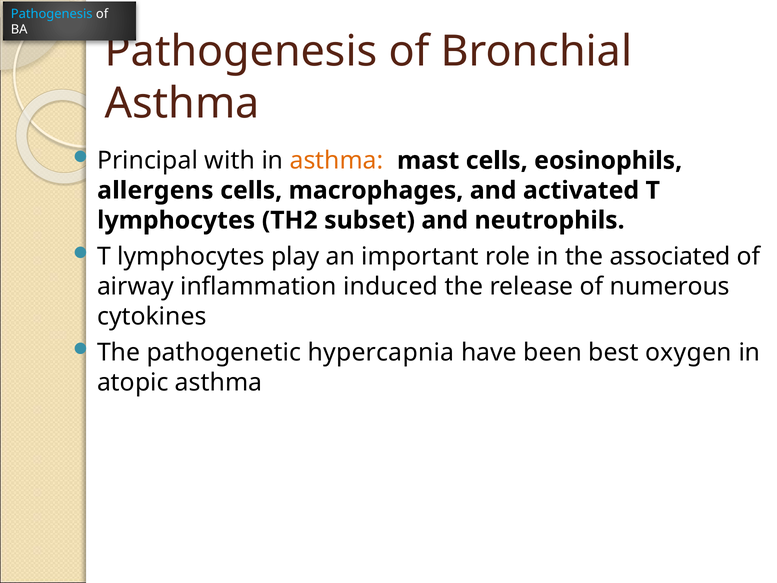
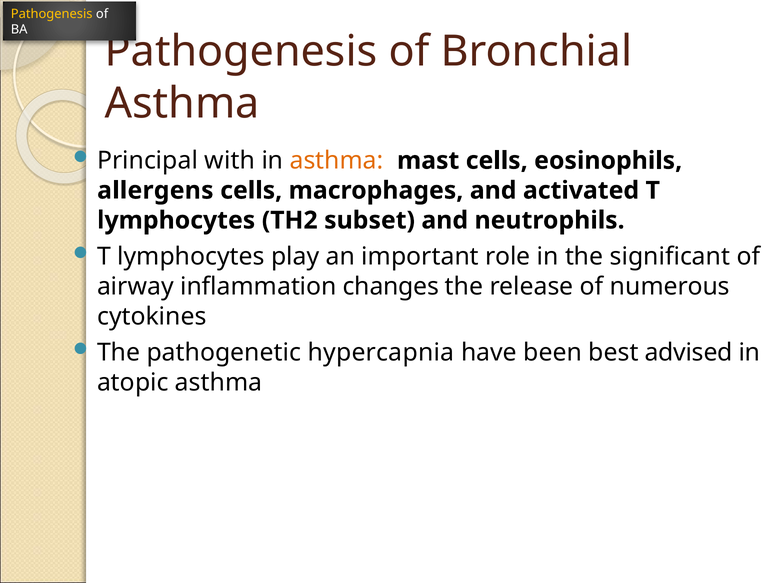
Pathogenesis at (52, 14) colour: light blue -> yellow
associated: associated -> significant
induced: induced -> changes
oxygen: oxygen -> advised
